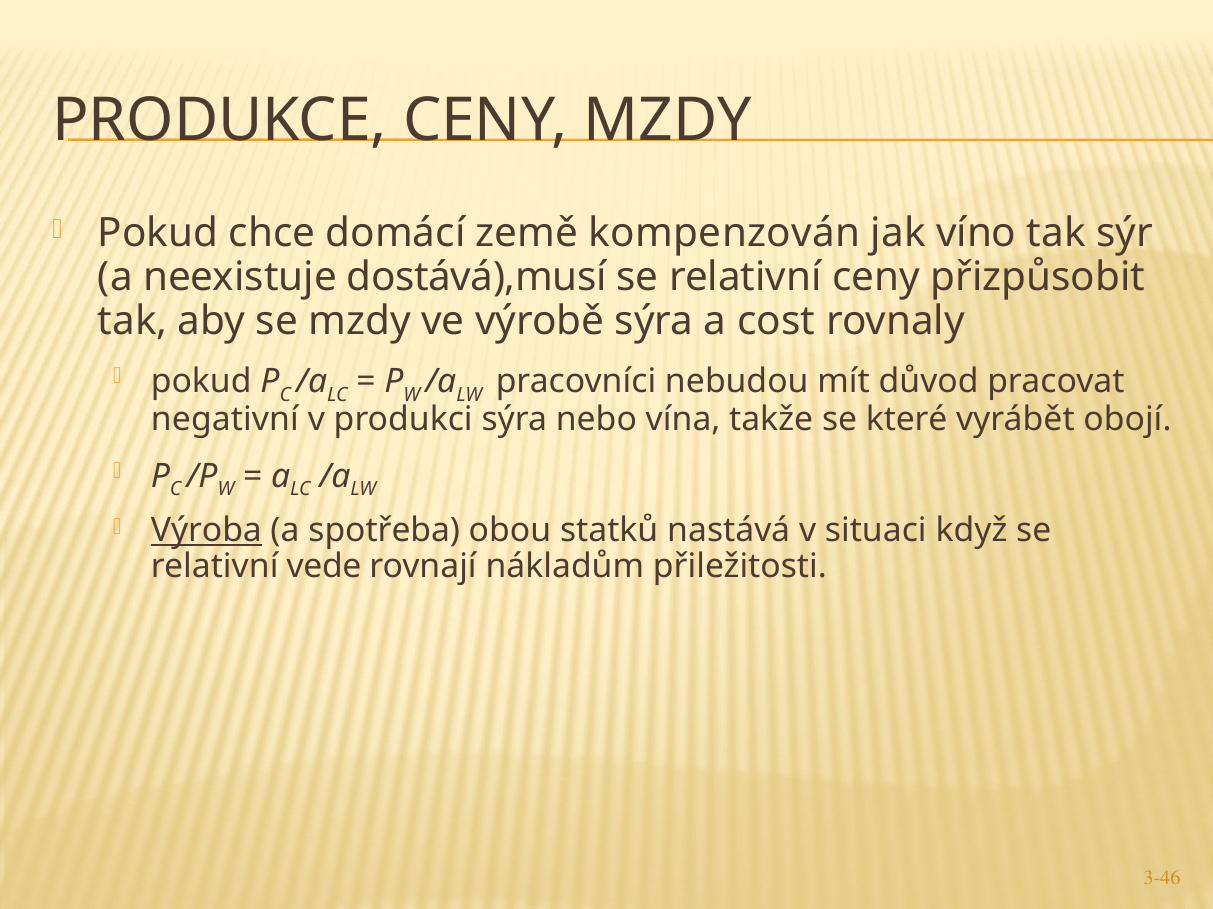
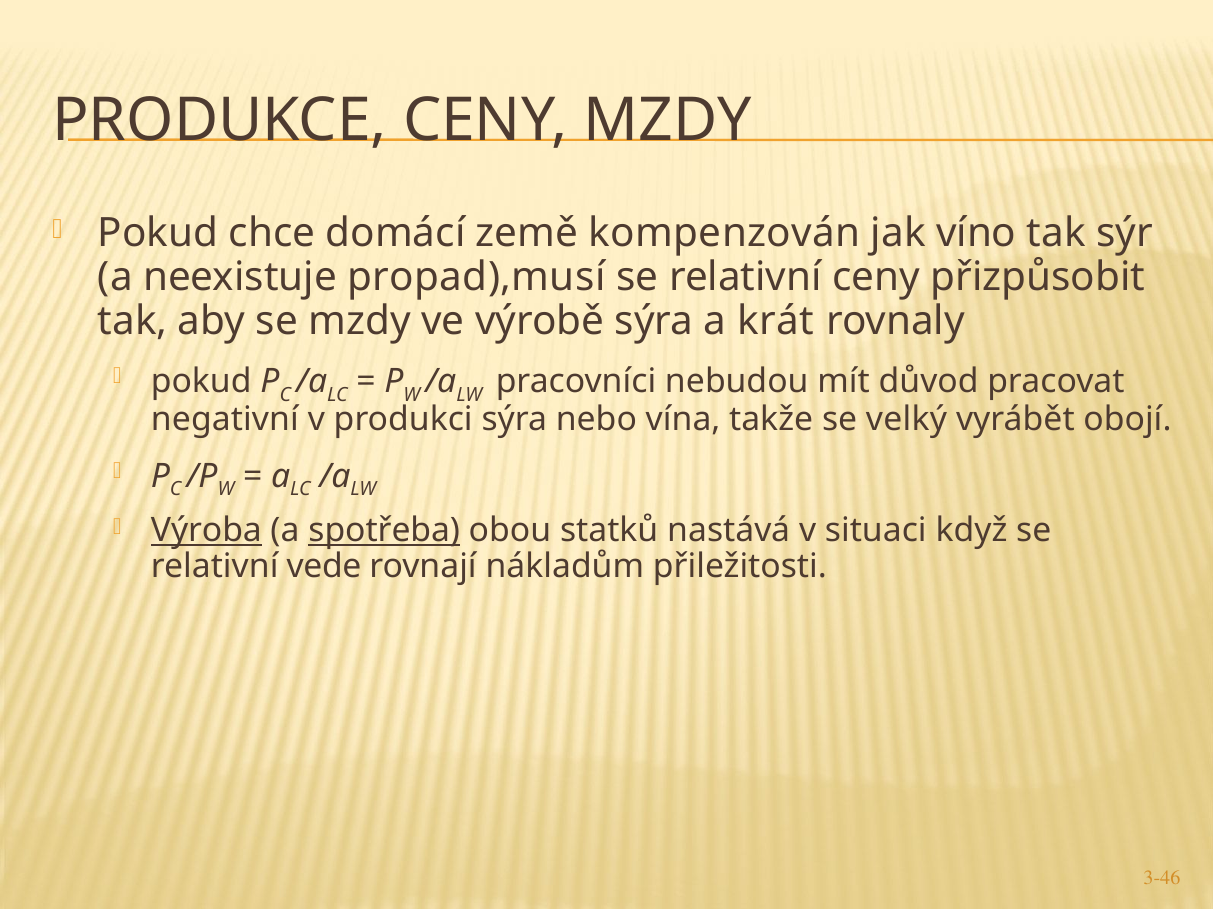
dostává),musí: dostává),musí -> propad),musí
cost: cost -> krát
které: které -> velký
spotřeba underline: none -> present
